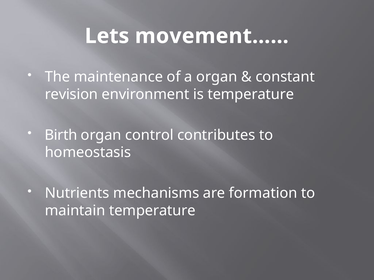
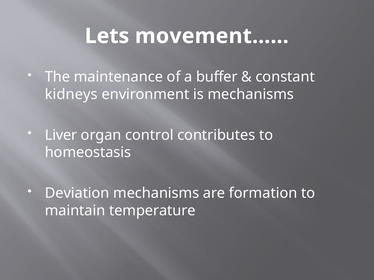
a organ: organ -> buffer
revision: revision -> kidneys
is temperature: temperature -> mechanisms
Birth: Birth -> Liver
Nutrients: Nutrients -> Deviation
